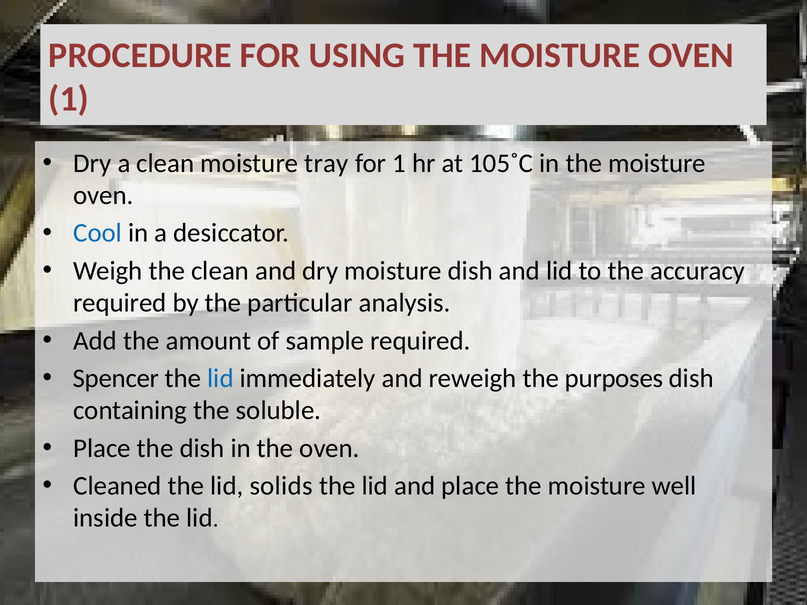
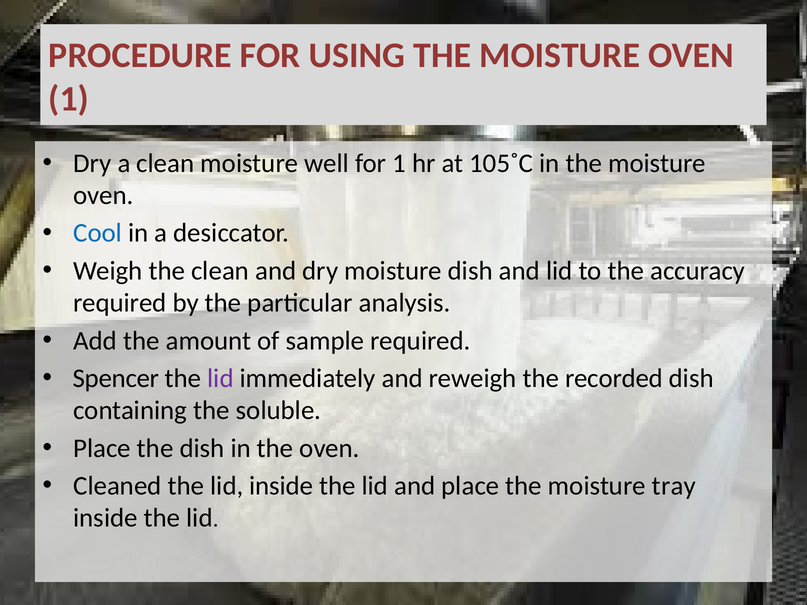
tray: tray -> well
lid at (221, 378) colour: blue -> purple
purposes: purposes -> recorded
lid solids: solids -> inside
well: well -> tray
